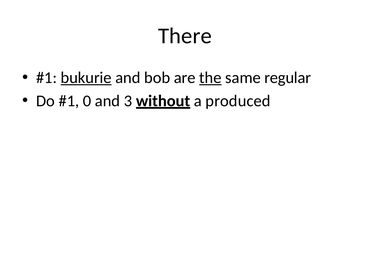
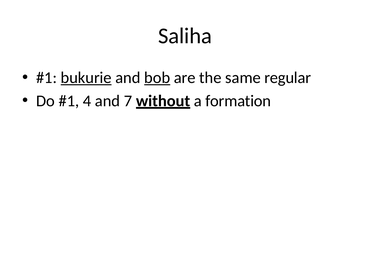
There: There -> Saliha
bob underline: none -> present
the underline: present -> none
0: 0 -> 4
3: 3 -> 7
produced: produced -> formation
